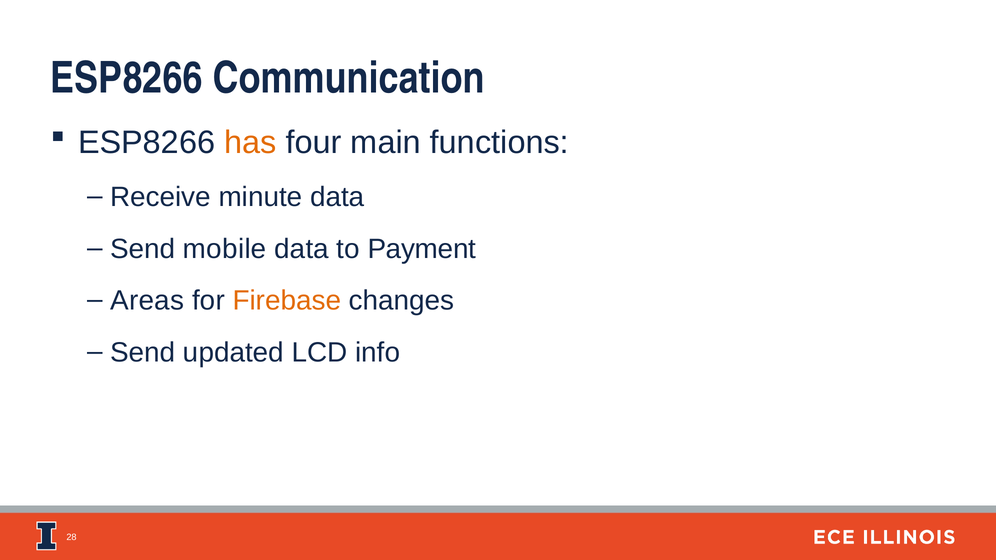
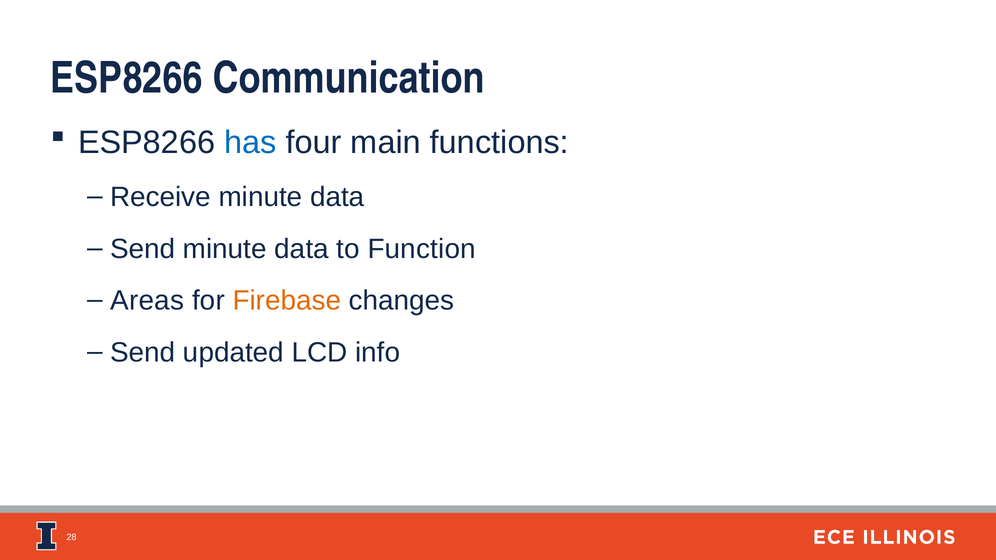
has colour: orange -> blue
Send mobile: mobile -> minute
Payment: Payment -> Function
